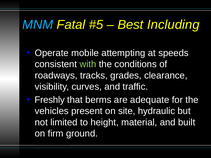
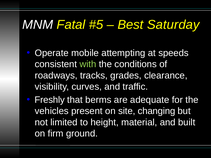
MNM colour: light blue -> white
Including: Including -> Saturday
hydraulic: hydraulic -> changing
